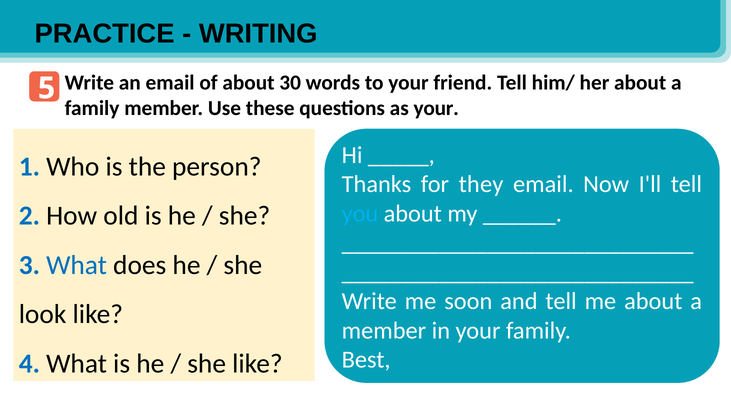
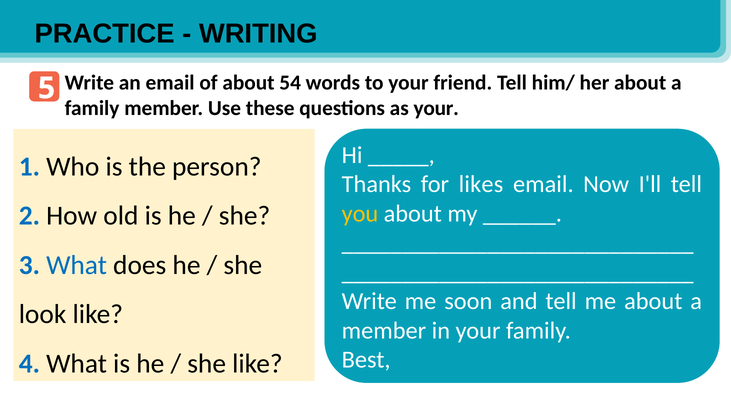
30: 30 -> 54
they: they -> likes
you colour: light blue -> yellow
